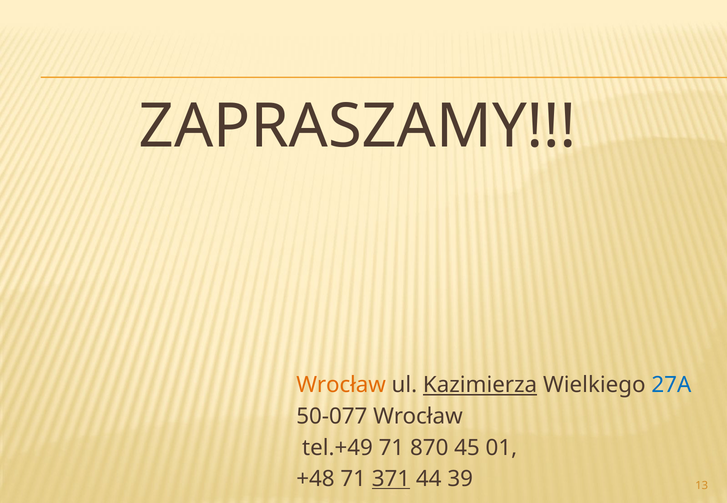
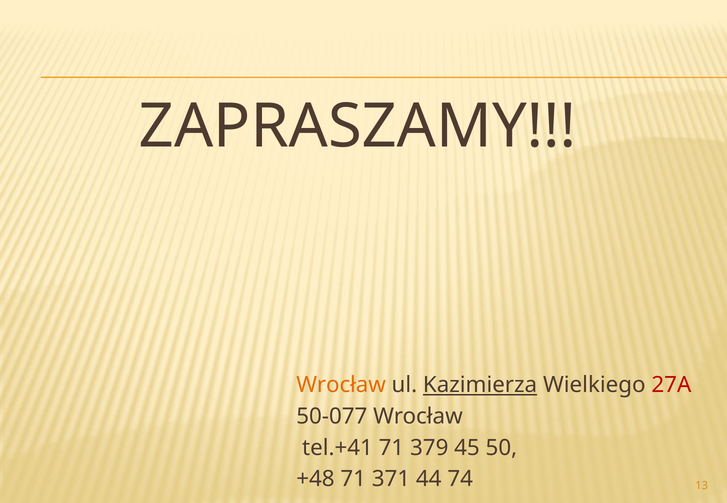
27A colour: blue -> red
tel.+49: tel.+49 -> tel.+41
870: 870 -> 379
01: 01 -> 50
371 underline: present -> none
39: 39 -> 74
